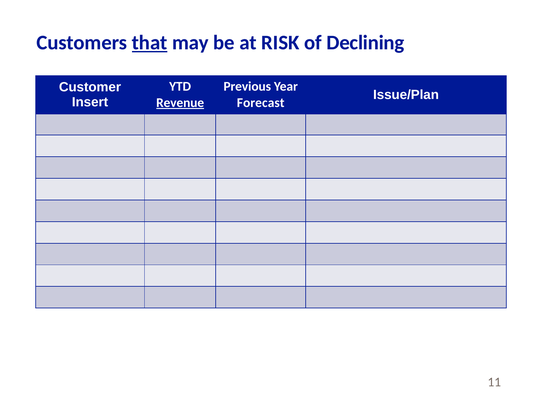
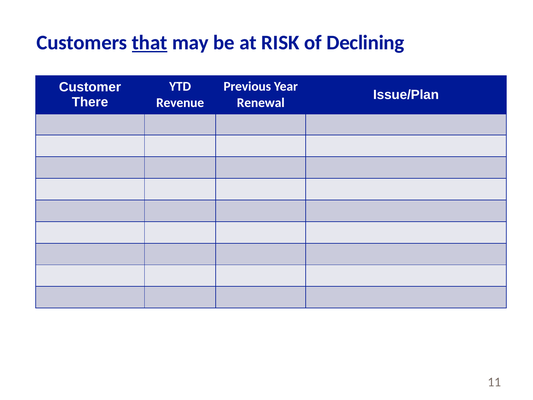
Insert: Insert -> There
Revenue underline: present -> none
Forecast: Forecast -> Renewal
